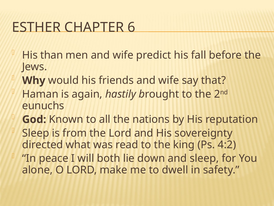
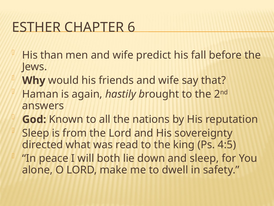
eunuchs: eunuchs -> answers
4:2: 4:2 -> 4:5
